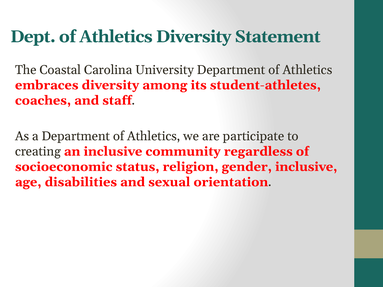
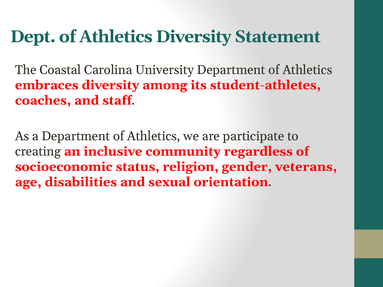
gender inclusive: inclusive -> veterans
